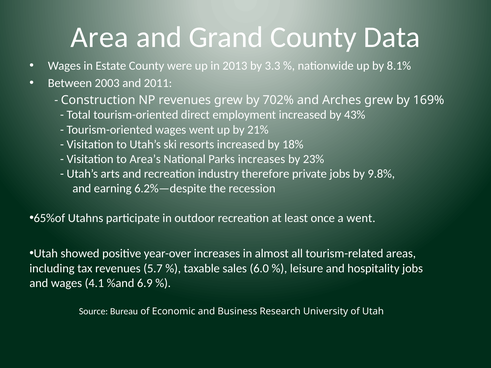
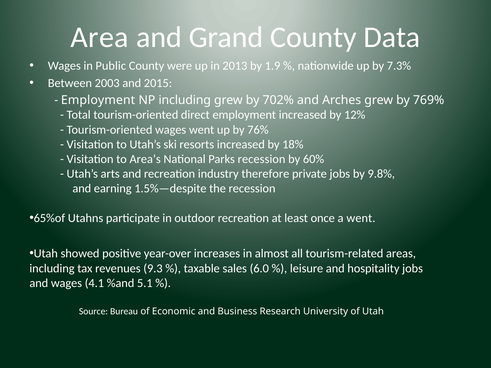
Estate: Estate -> Public
3.3: 3.3 -> 1.9
8.1%: 8.1% -> 7.3%
2011: 2011 -> 2015
Construction at (98, 100): Construction -> Employment
NP revenues: revenues -> including
169%: 169% -> 769%
43%: 43% -> 12%
21%: 21% -> 76%
Parks increases: increases -> recession
23%: 23% -> 60%
6.2%—despite: 6.2%—despite -> 1.5%—despite
5.7: 5.7 -> 9.3
6.9: 6.9 -> 5.1
